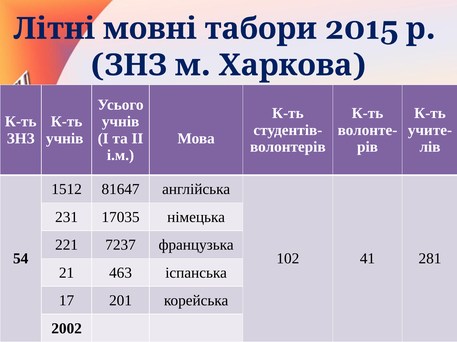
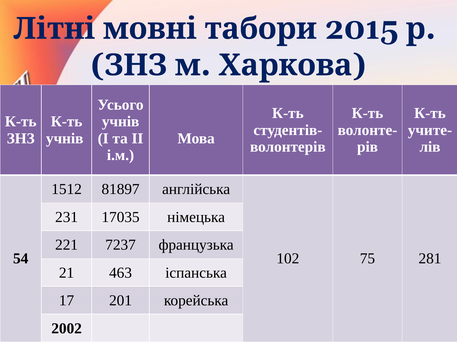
81647: 81647 -> 81897
41: 41 -> 75
